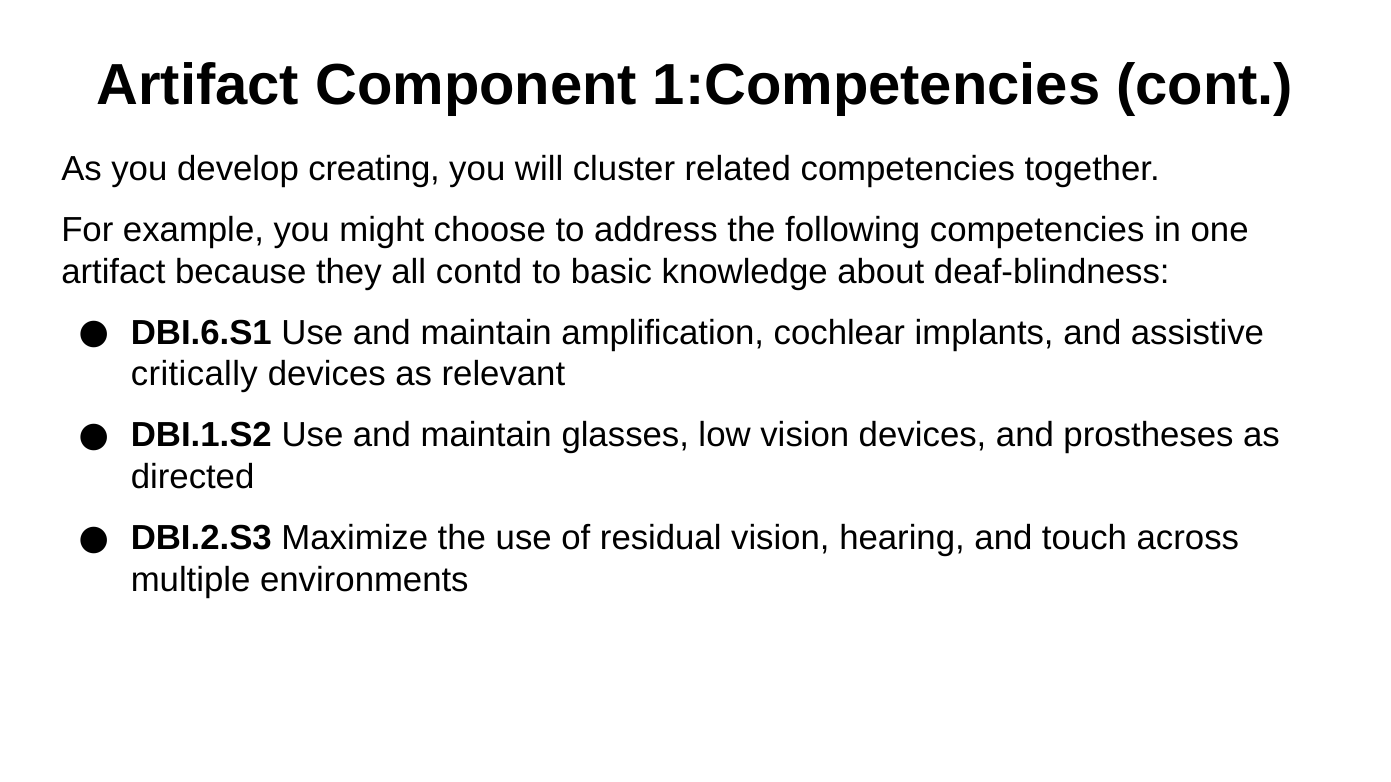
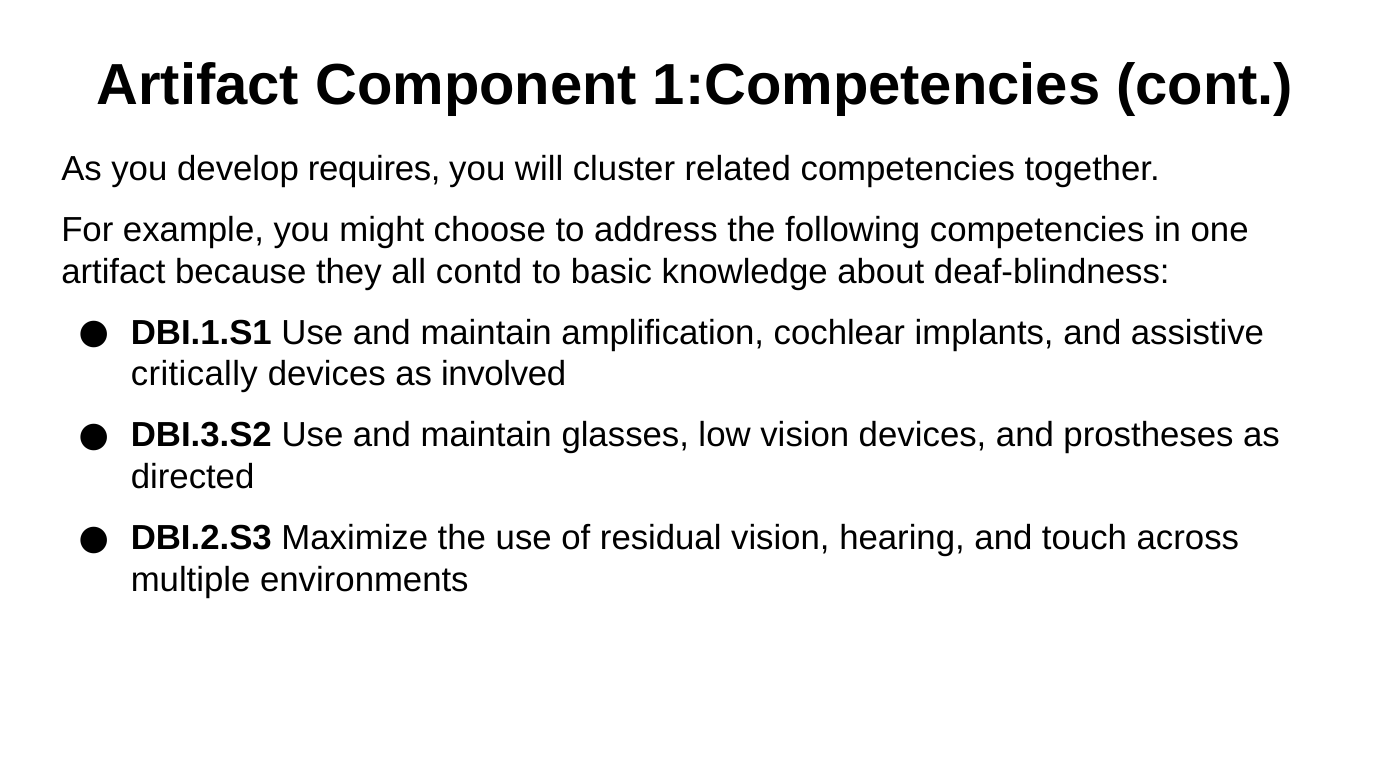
creating: creating -> requires
DBI.6.S1: DBI.6.S1 -> DBI.1.S1
relevant: relevant -> involved
DBI.1.S2: DBI.1.S2 -> DBI.3.S2
